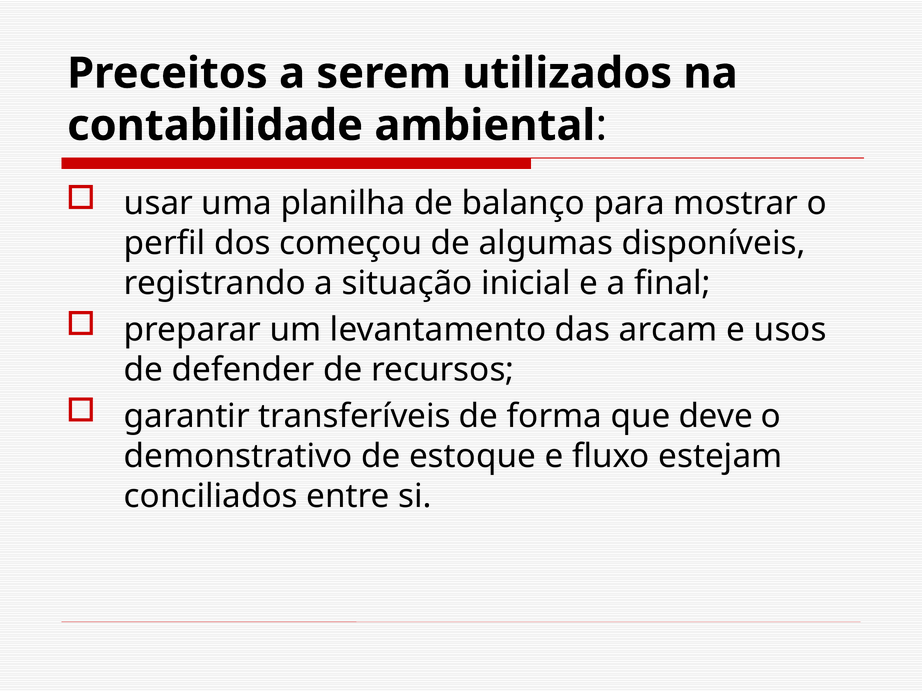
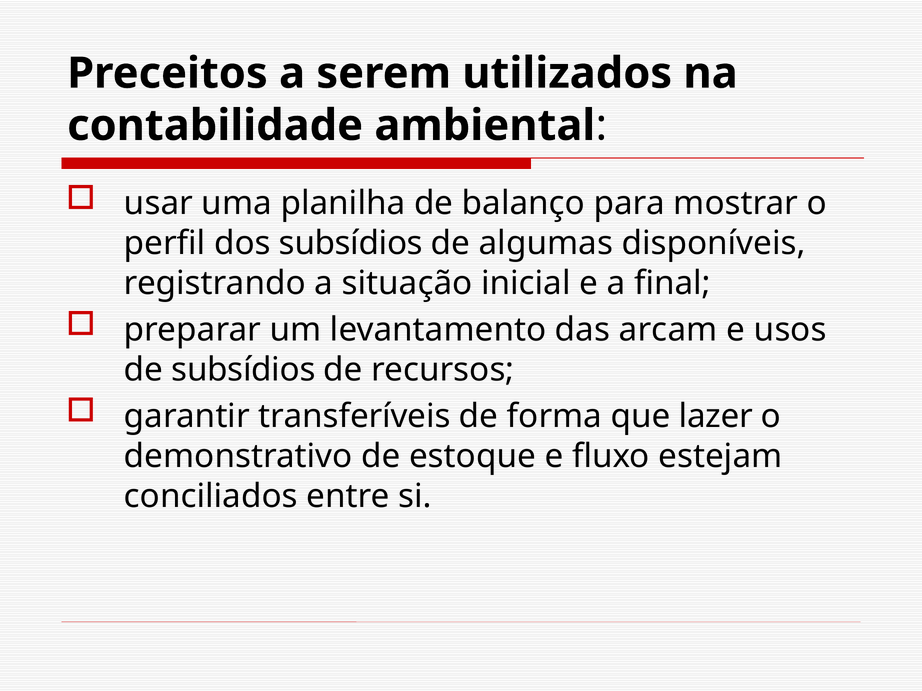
dos começou: começou -> subsídios
de defender: defender -> subsídios
deve: deve -> lazer
